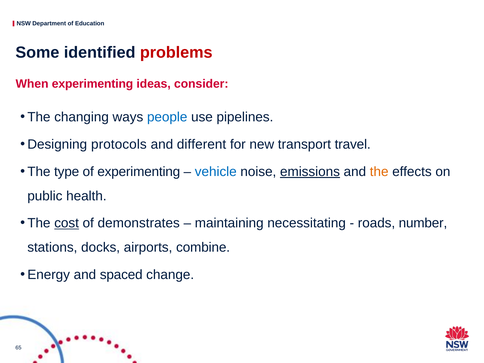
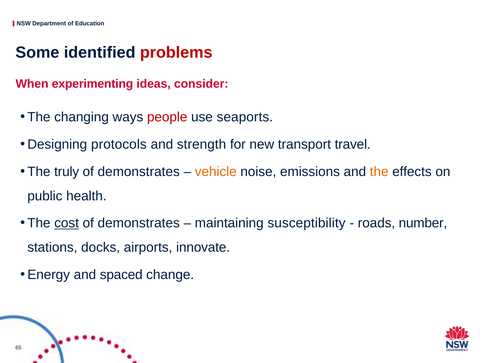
people colour: blue -> red
pipelines: pipelines -> seaports
different: different -> strength
type: type -> truly
experimenting at (139, 172): experimenting -> demonstrates
vehicle colour: blue -> orange
emissions underline: present -> none
necessitating: necessitating -> susceptibility
combine: combine -> innovate
